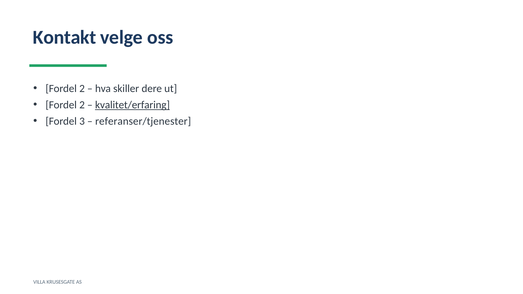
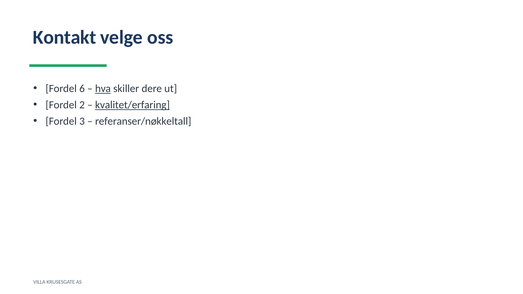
2 at (82, 89): 2 -> 6
hva underline: none -> present
referanser/tjenester: referanser/tjenester -> referanser/nøkkeltall
